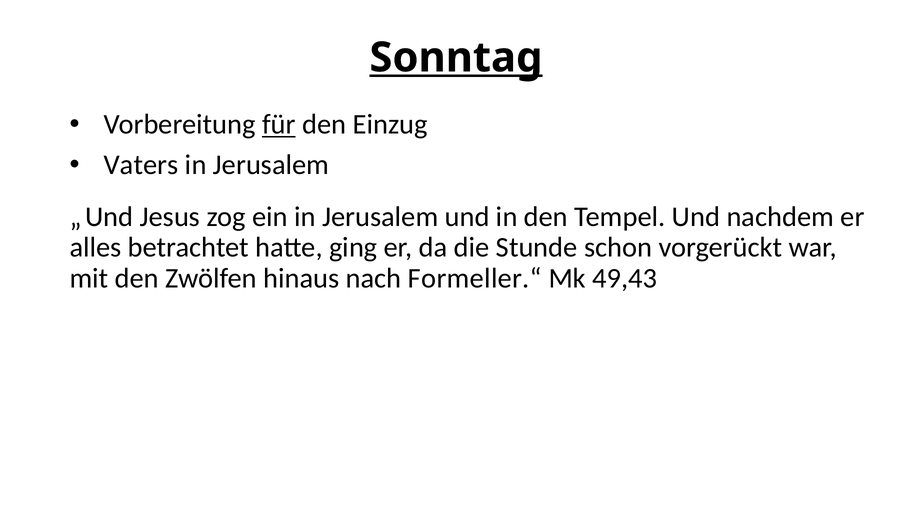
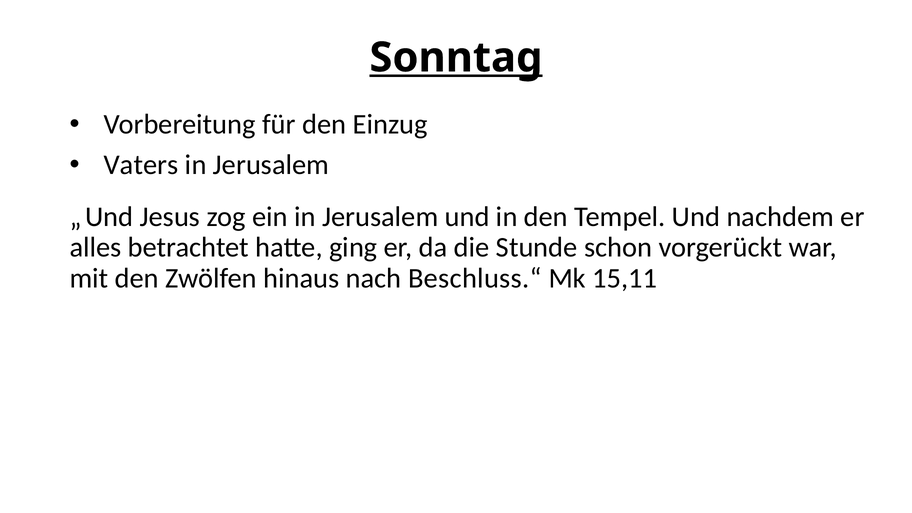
für underline: present -> none
Formeller.“: Formeller.“ -> Beschluss.“
49,43: 49,43 -> 15,11
